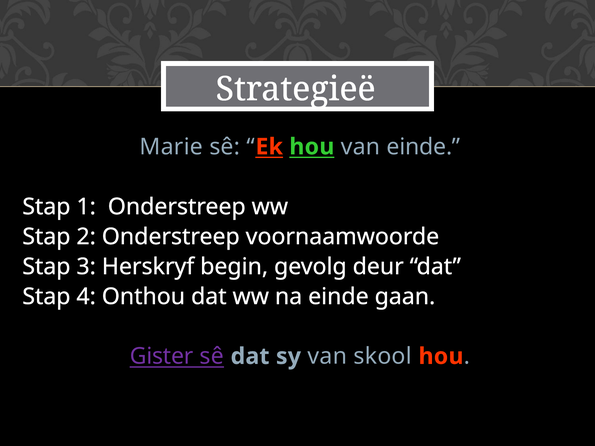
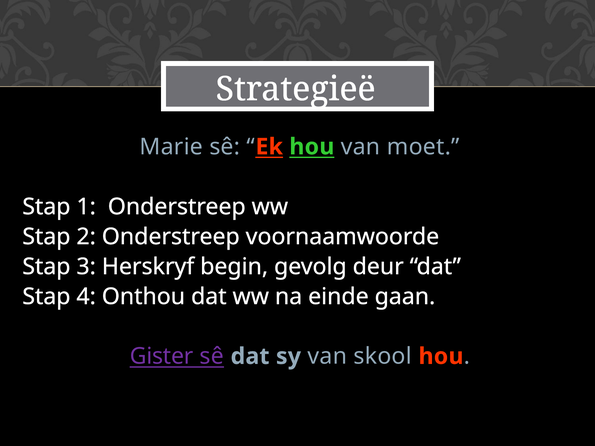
van einde: einde -> moet
